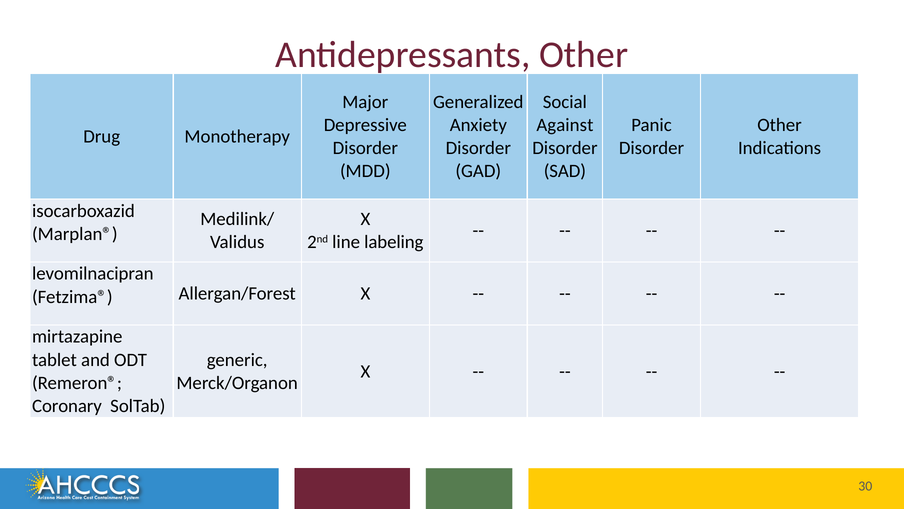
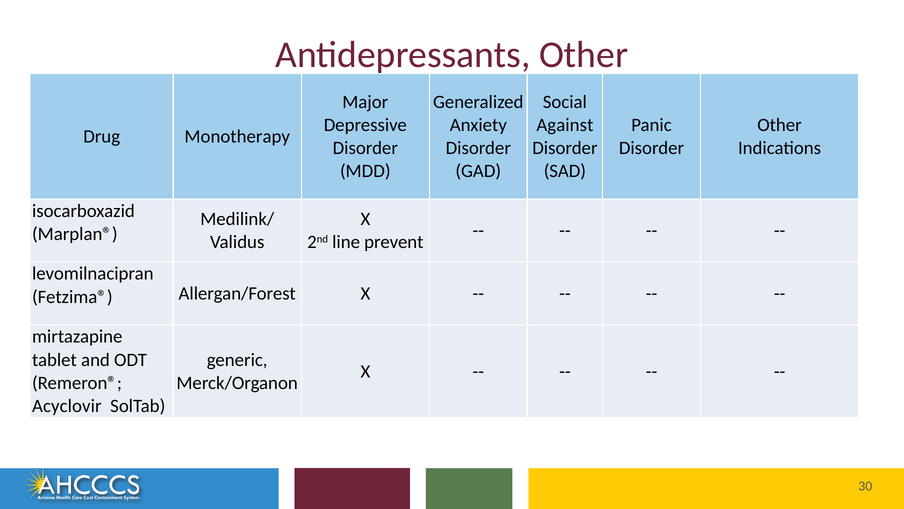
labeling: labeling -> prevent
Coronary: Coronary -> Acyclovir
